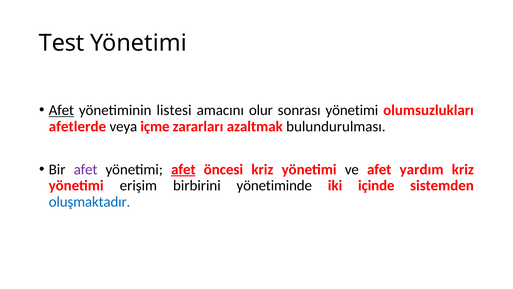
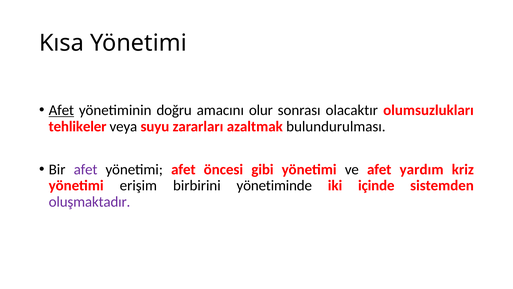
Test: Test -> Kısa
listesi: listesi -> doğru
sonrası yönetimi: yönetimi -> olacaktır
afetlerde: afetlerde -> tehlikeler
içme: içme -> suyu
afet at (183, 169) underline: present -> none
öncesi kriz: kriz -> gibi
oluşmaktadır colour: blue -> purple
